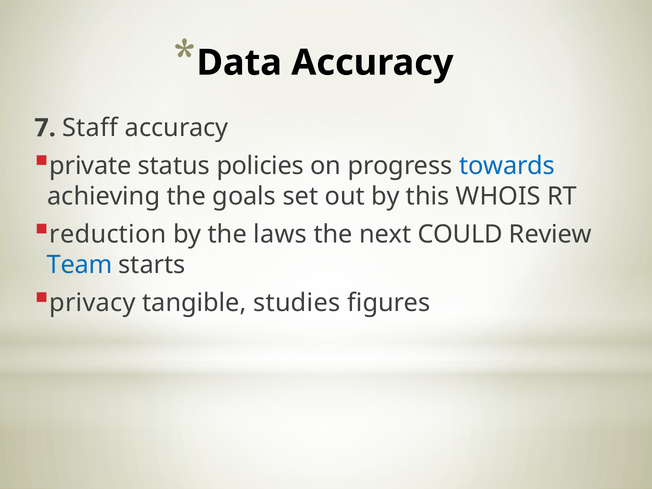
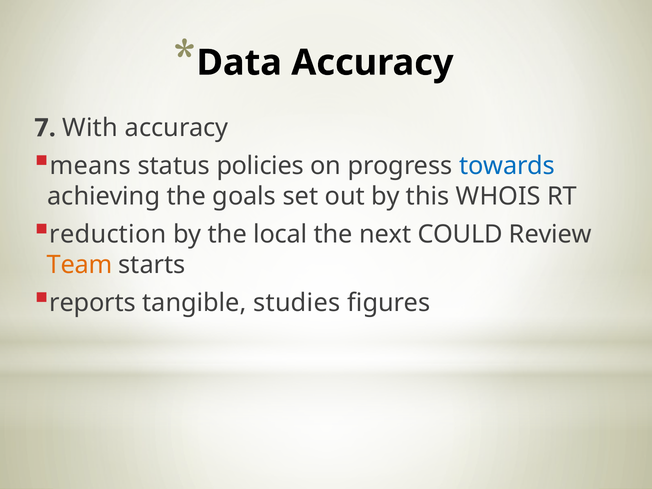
Staff: Staff -> With
private: private -> means
laws: laws -> local
Team colour: blue -> orange
privacy: privacy -> reports
